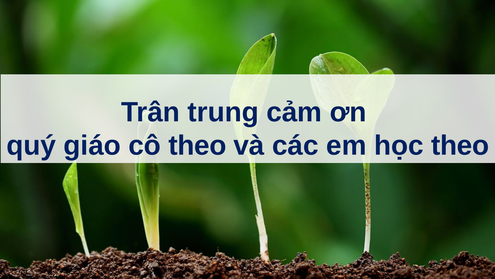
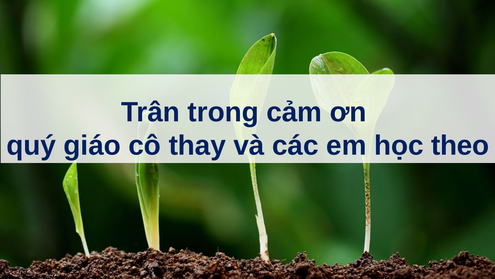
trung: trung -> trong
cô theo: theo -> thay
